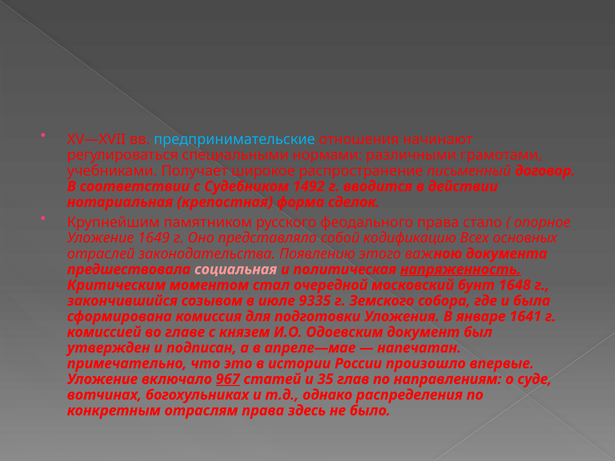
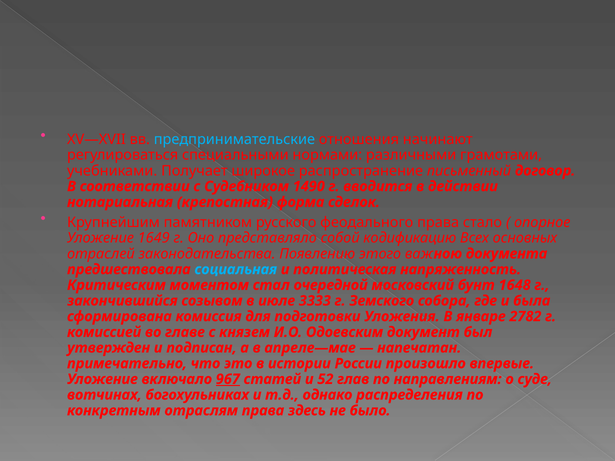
1492: 1492 -> 1490
социальная colour: pink -> light blue
напряженность underline: present -> none
9335: 9335 -> 3333
1641: 1641 -> 2782
35: 35 -> 52
